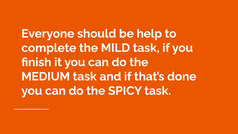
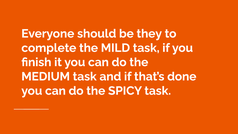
help: help -> they
